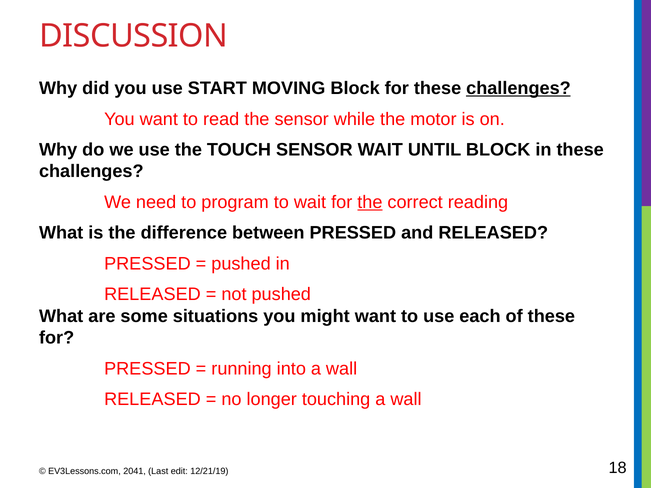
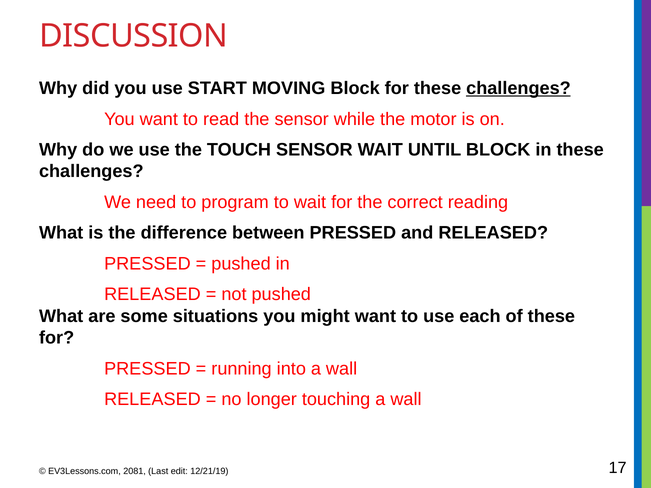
the at (370, 202) underline: present -> none
2041: 2041 -> 2081
18: 18 -> 17
